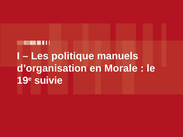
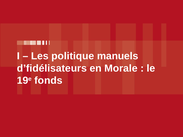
d’organisation: d’organisation -> d’fidélisateurs
suivie: suivie -> fonds
